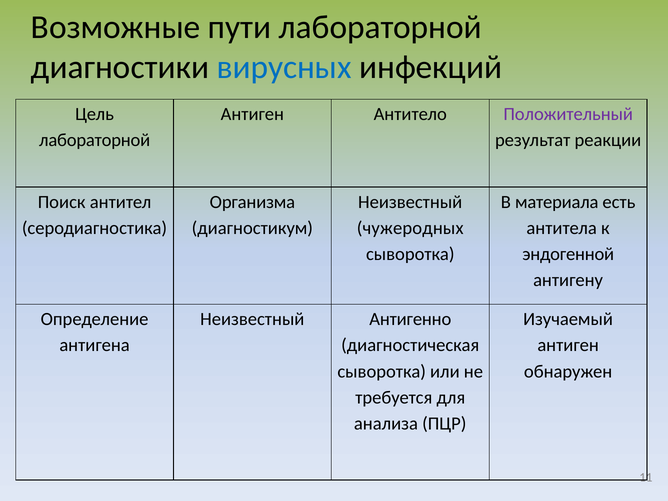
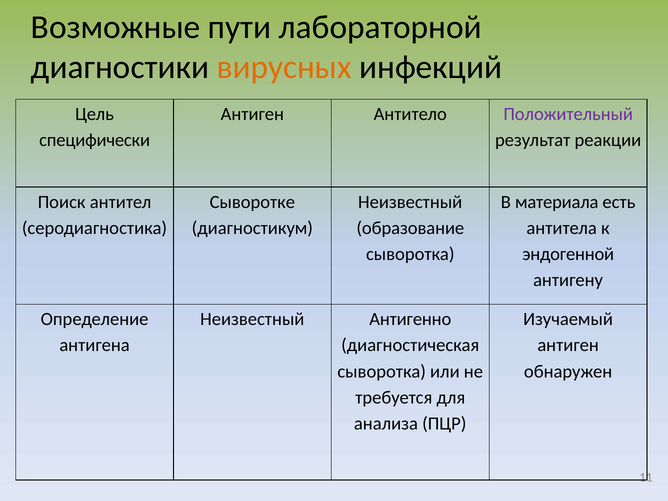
вирусных colour: blue -> orange
лабораторной at (95, 140): лабораторной -> специфически
Организма: Организма -> Сыворотке
чужеродных: чужеродных -> образование
